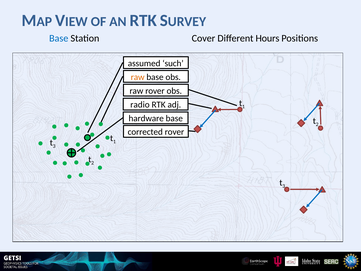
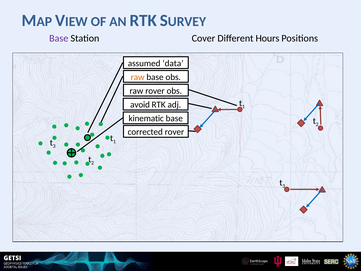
Base at (59, 38) colour: blue -> purple
such: such -> data
radio: radio -> avoid
hardware: hardware -> kinematic
